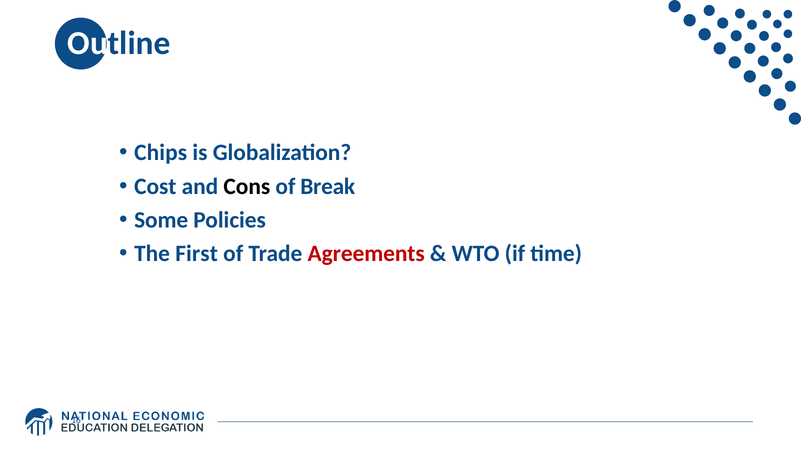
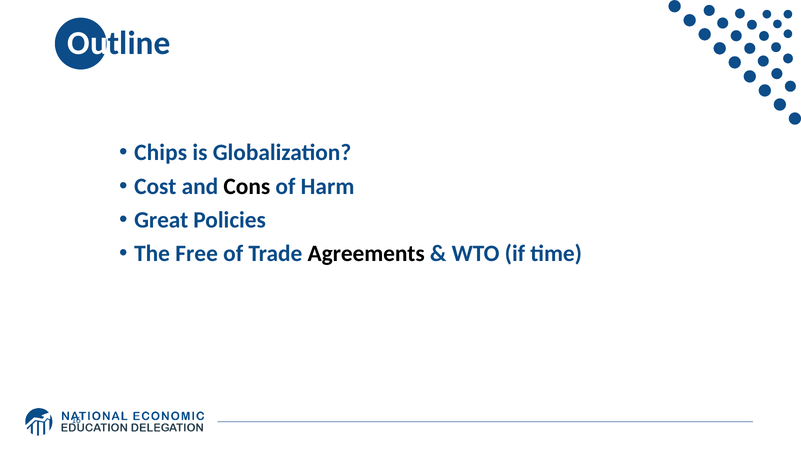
Break: Break -> Harm
Some: Some -> Great
First: First -> Free
Agreements colour: red -> black
